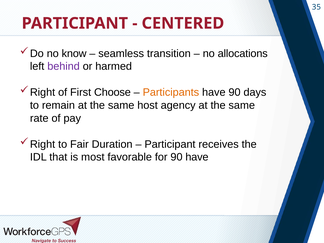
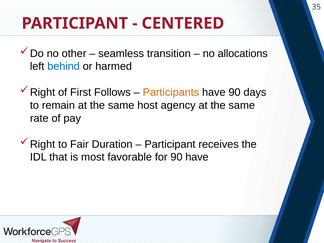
know: know -> other
behind colour: purple -> blue
Choose: Choose -> Follows
